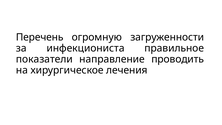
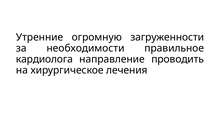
Перечень: Перечень -> Утренние
инфекциониста: инфекциониста -> необходимости
показатели: показатели -> кардиолога
